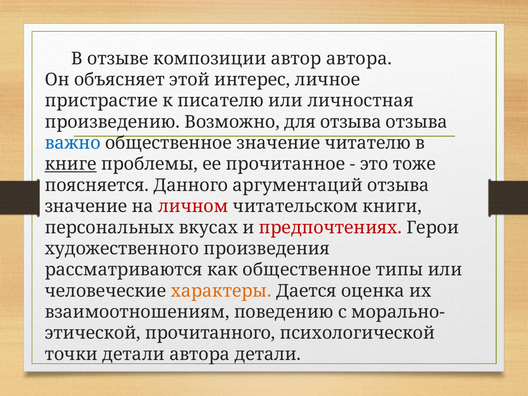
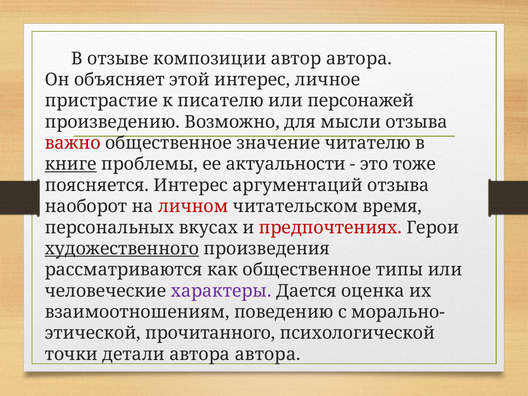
личностная: личностная -> персонажей
для отзыва: отзыва -> мысли
важно colour: blue -> red
прочитанное: прочитанное -> актуальности
поясняется Данного: Данного -> Интерес
значение at (86, 206): значение -> наоборот
книги: книги -> время
художественного underline: none -> present
характеры colour: orange -> purple
автора детали: детали -> автора
